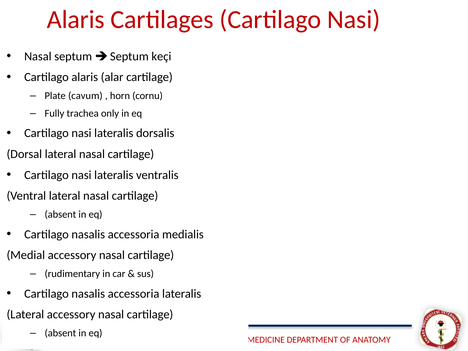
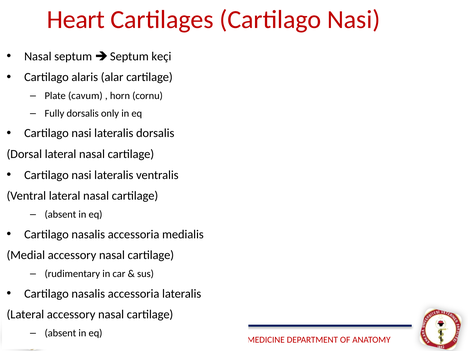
Alaris at (76, 20): Alaris -> Heart
Fully trachea: trachea -> dorsalis
